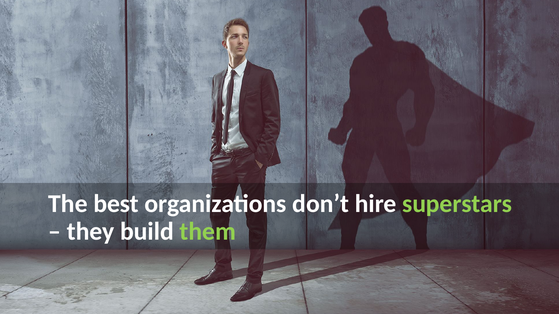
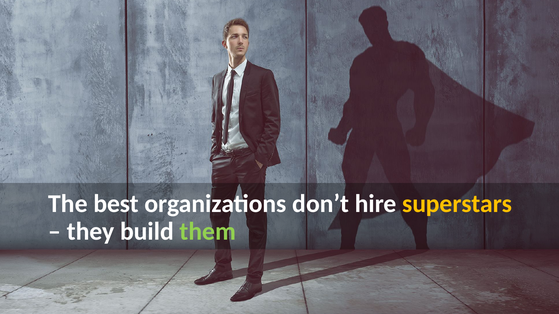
superstars colour: light green -> yellow
